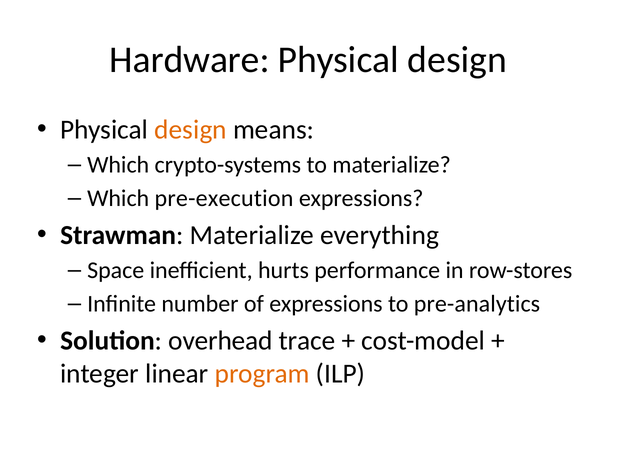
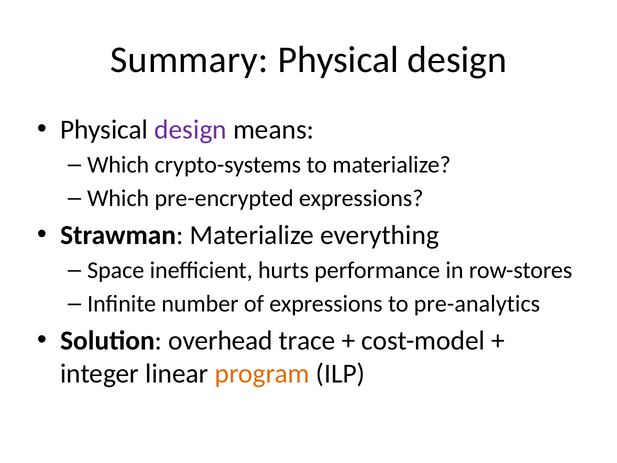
Hardware: Hardware -> Summary
design at (191, 129) colour: orange -> purple
pre-execution: pre-execution -> pre-encrypted
